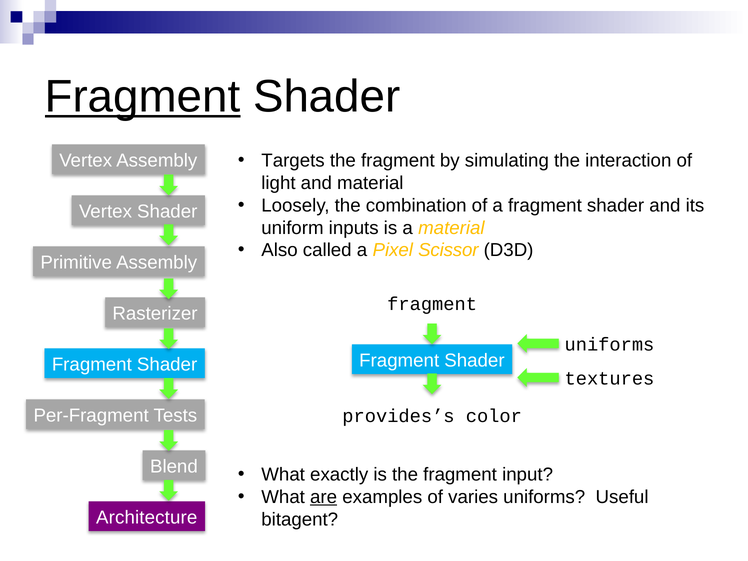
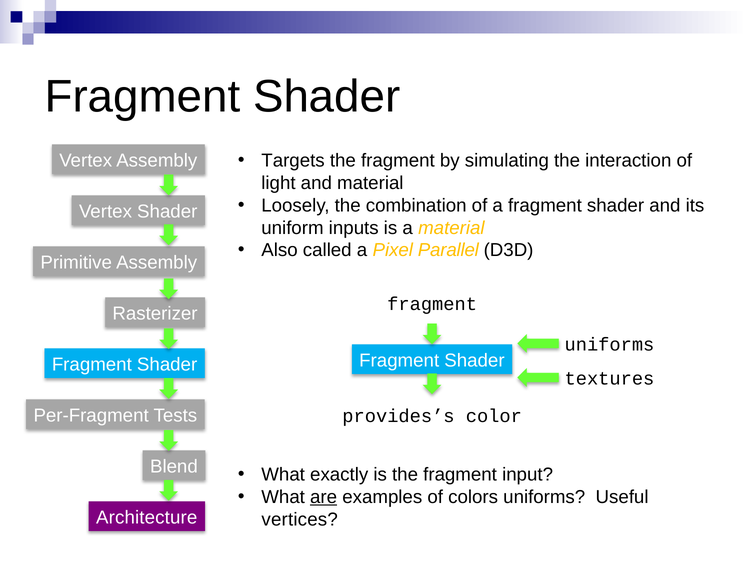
Fragment at (143, 97) underline: present -> none
Scissor: Scissor -> Parallel
varies: varies -> colors
bitagent: bitagent -> vertices
